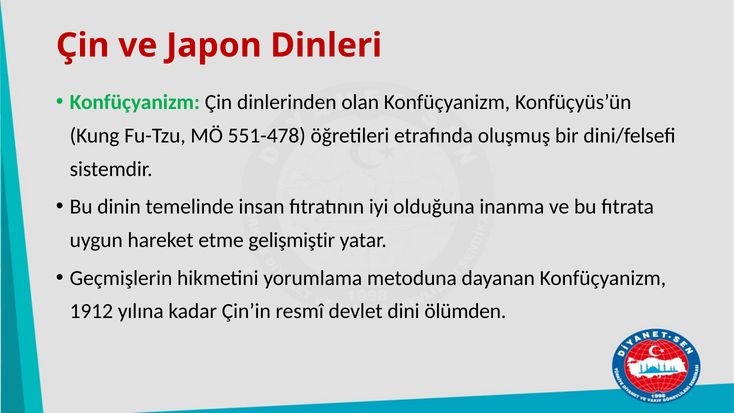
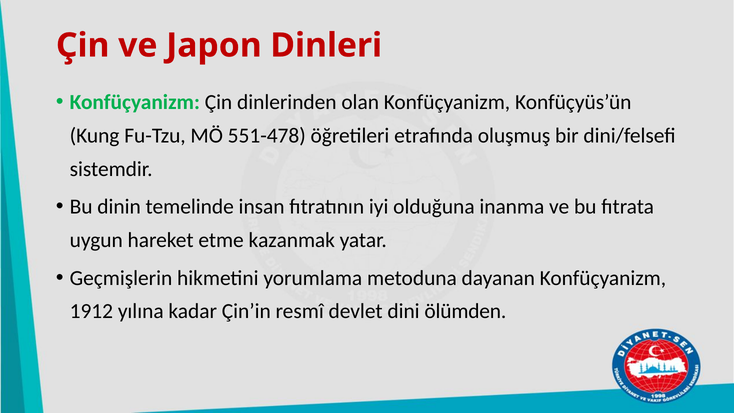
gelişmiştir: gelişmiştir -> kazanmak
